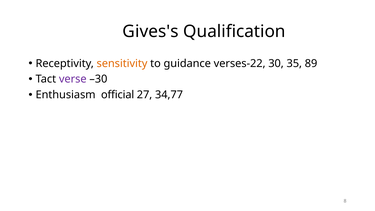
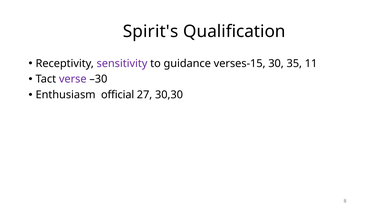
Gives's: Gives's -> Spirit's
sensitivity colour: orange -> purple
verses-22: verses-22 -> verses-15
89: 89 -> 11
34,77: 34,77 -> 30,30
